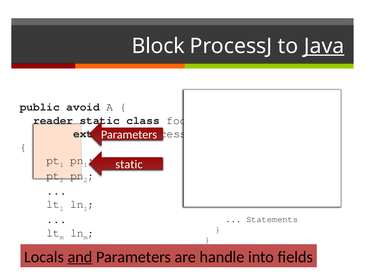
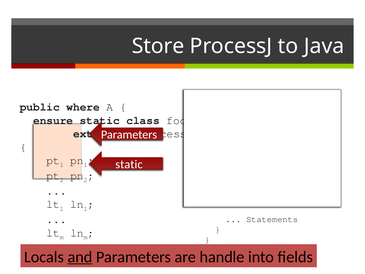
Block: Block -> Store
Java underline: present -> none
avoid: avoid -> where
reader: reader -> ensure
